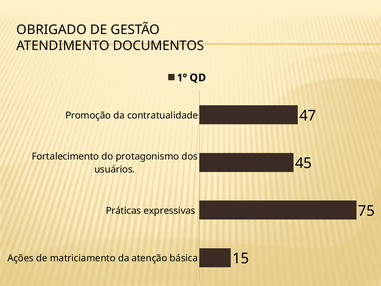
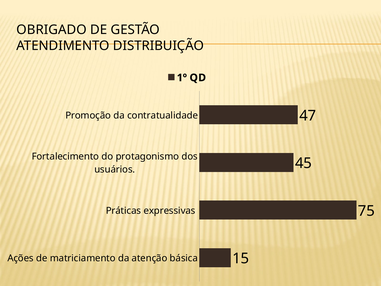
DOCUMENTOS: DOCUMENTOS -> DISTRIBUIÇÃO
